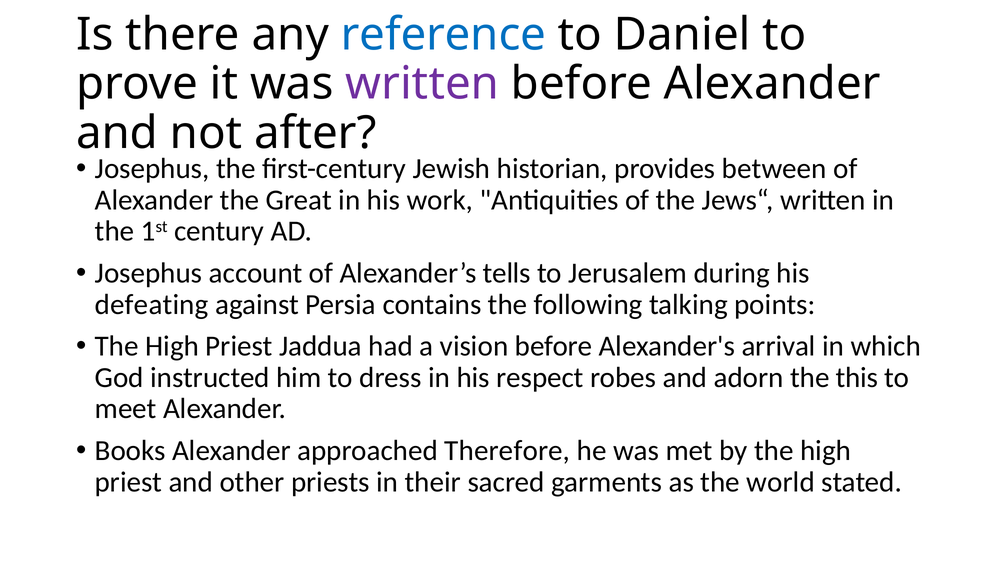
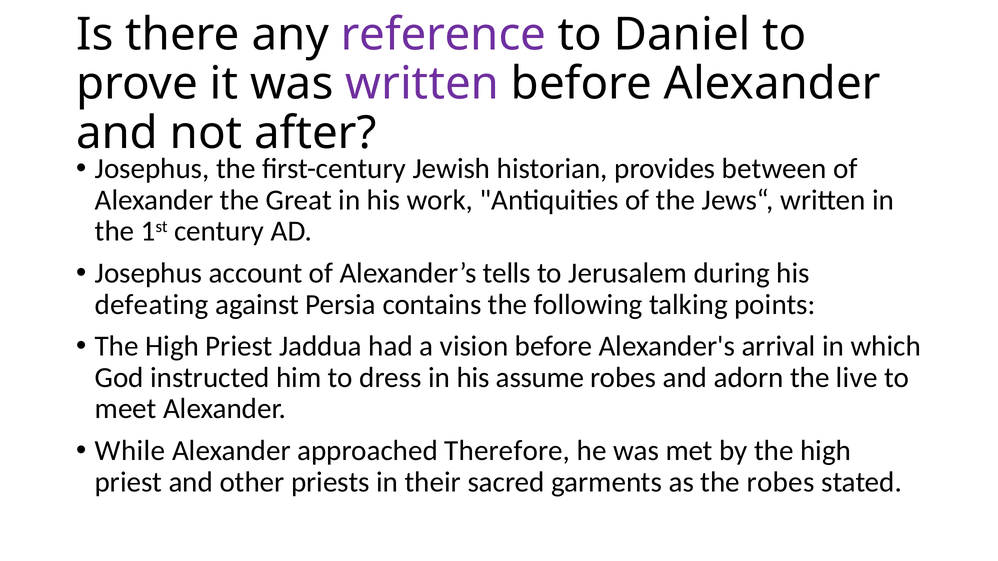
reference colour: blue -> purple
respect: respect -> assume
this: this -> live
Books: Books -> While
the world: world -> robes
